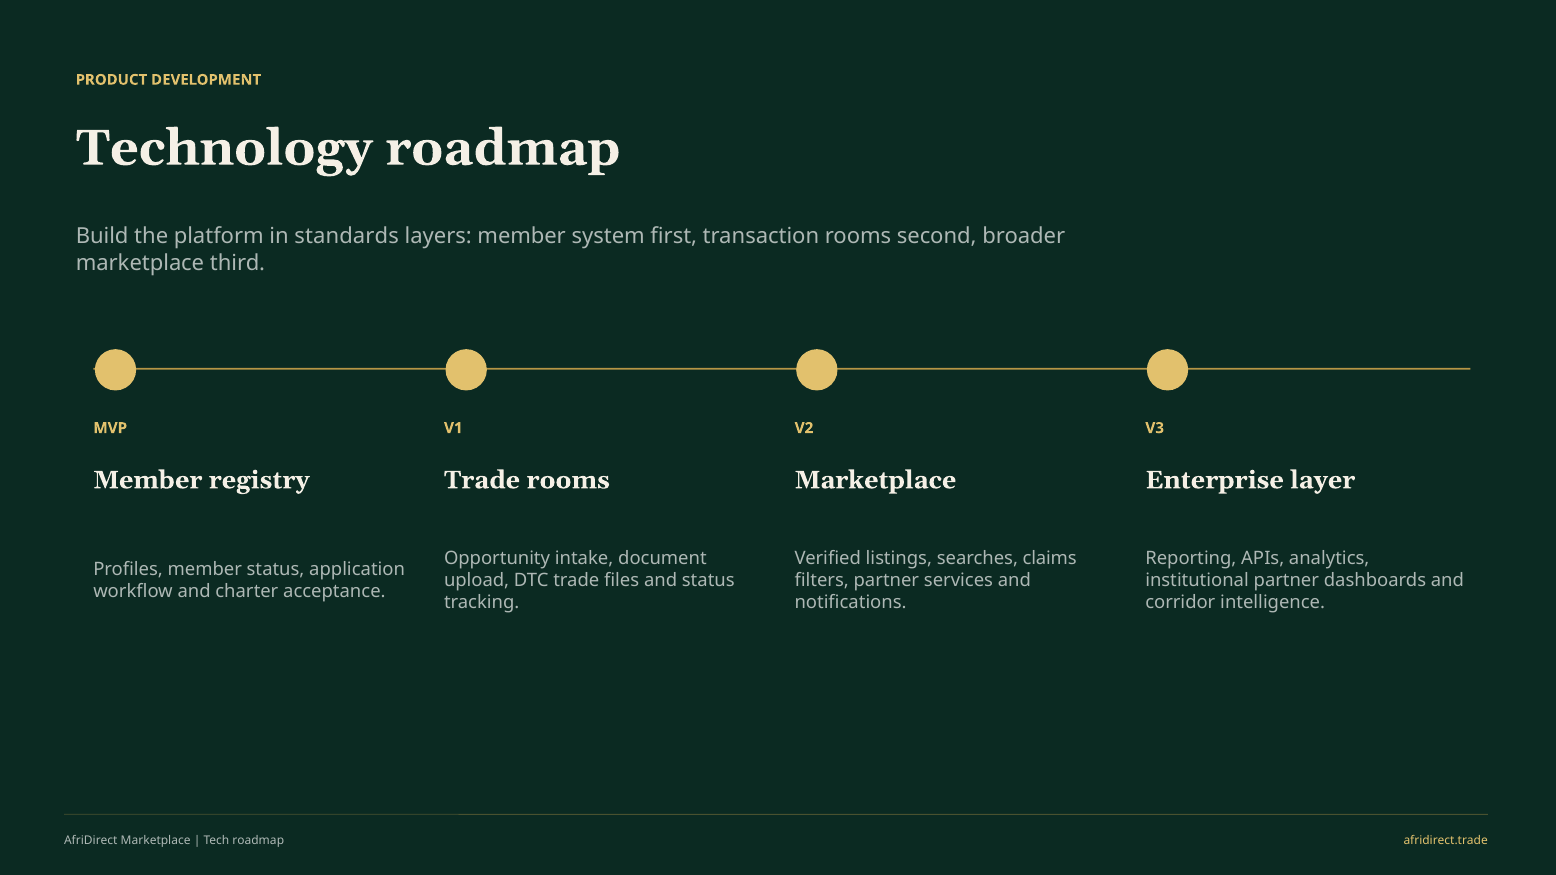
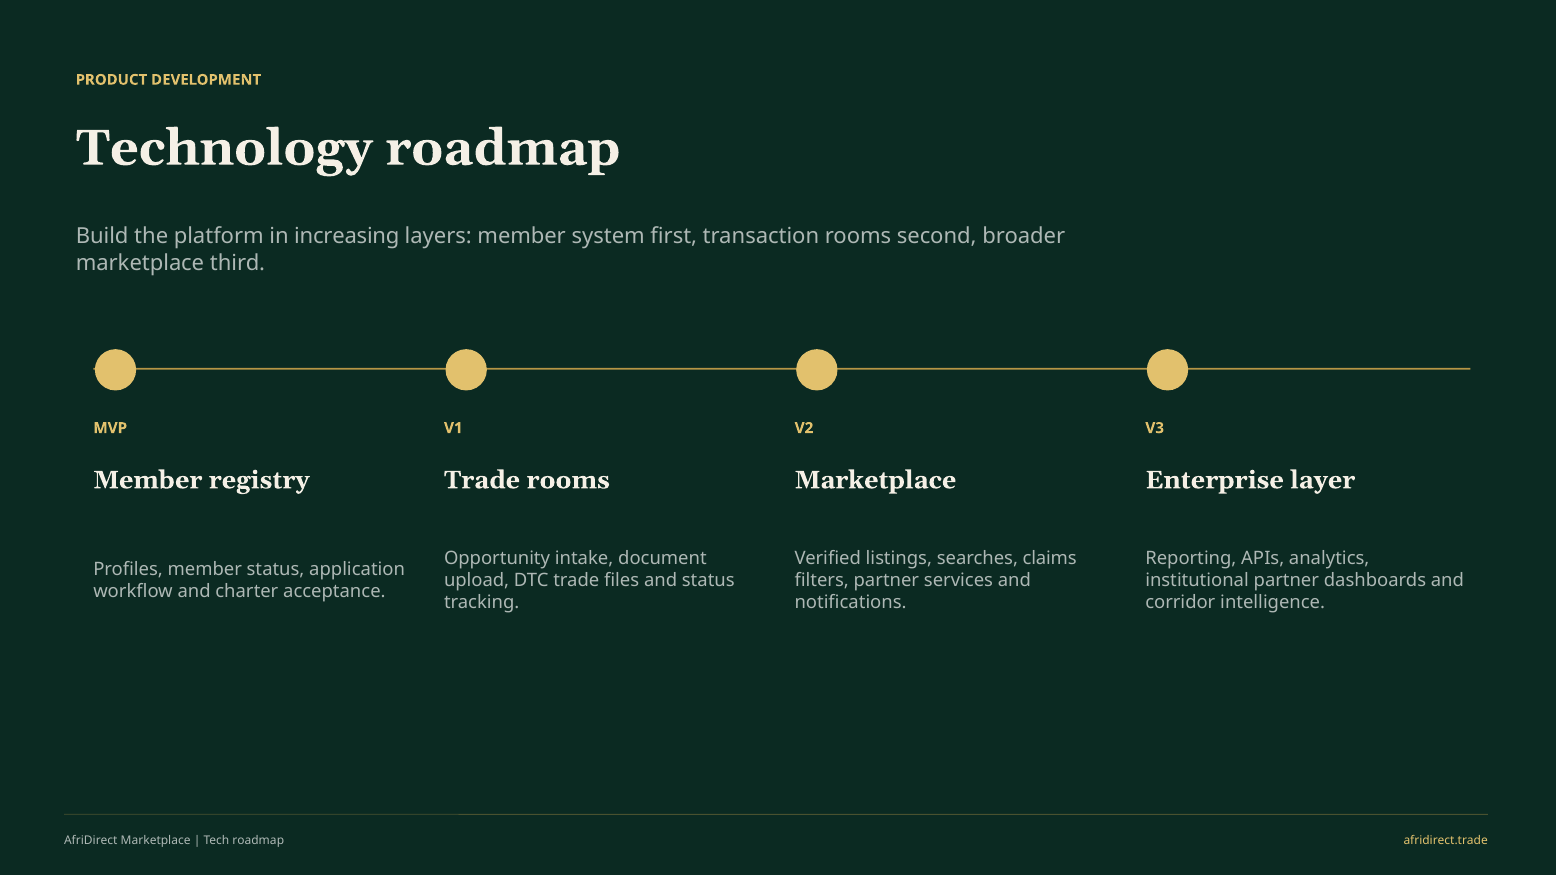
standards: standards -> increasing
